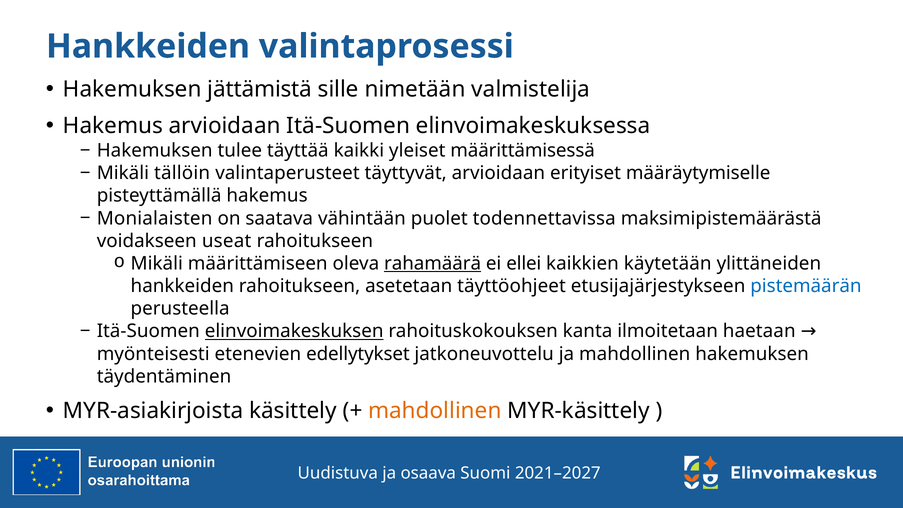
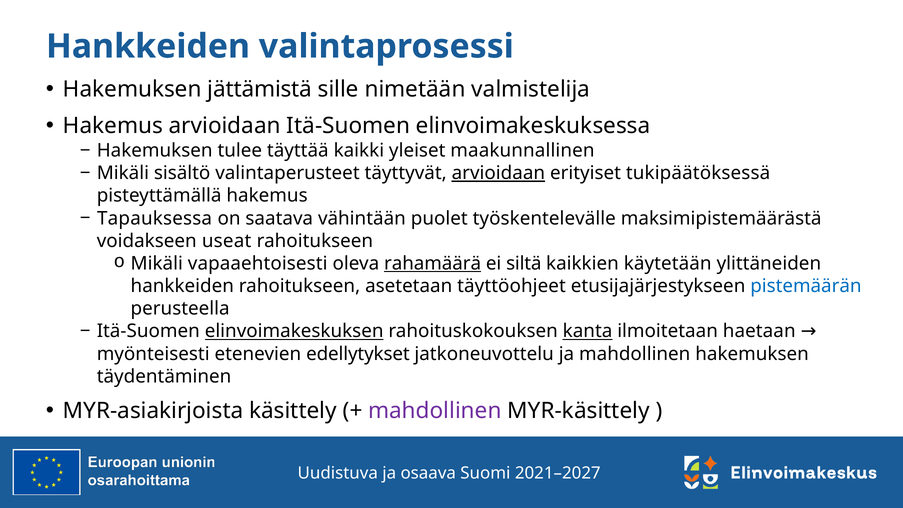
määrittämisessä: määrittämisessä -> maakunnallinen
tällöin: tällöin -> sisältö
arvioidaan at (498, 173) underline: none -> present
määräytymiselle: määräytymiselle -> tukipäätöksessä
Monialaisten: Monialaisten -> Tapauksessa
todennettavissa: todennettavissa -> työskentelevälle
määrittämiseen: määrittämiseen -> vapaaehtoisesti
ellei: ellei -> siltä
kanta underline: none -> present
mahdollinen at (435, 411) colour: orange -> purple
